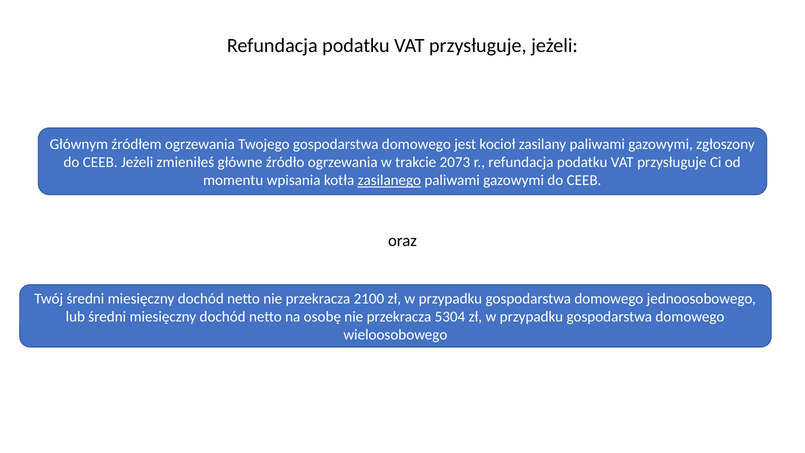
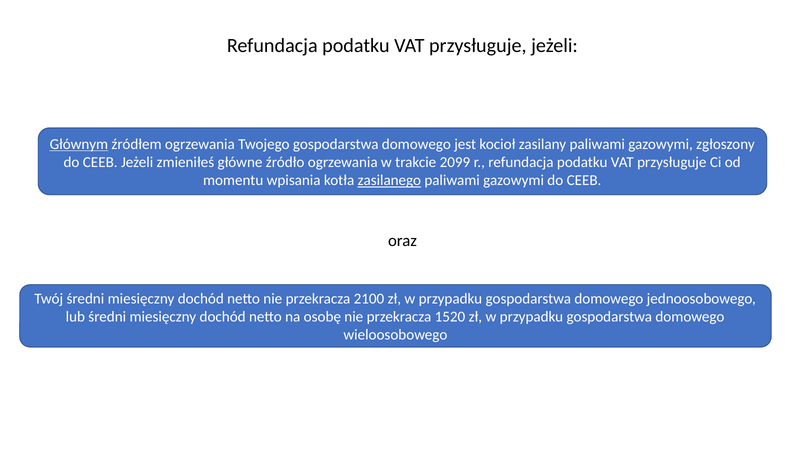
Głównym underline: none -> present
2073: 2073 -> 2099
5304: 5304 -> 1520
